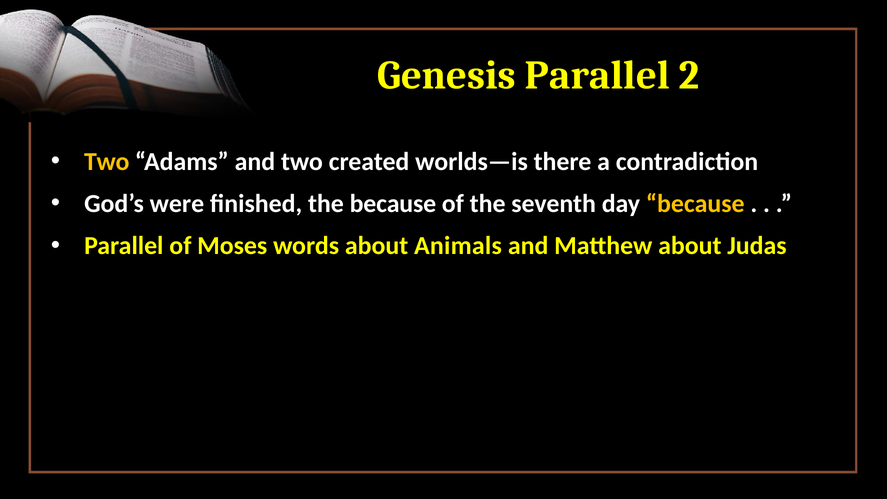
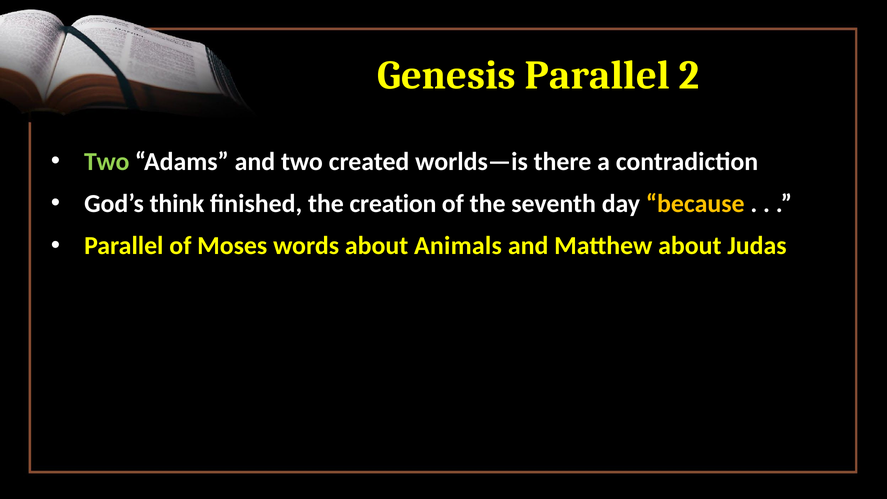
Two at (107, 162) colour: yellow -> light green
were: were -> think
the because: because -> creation
